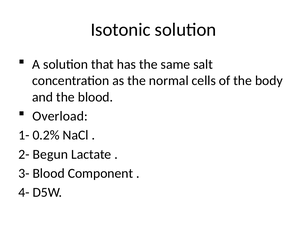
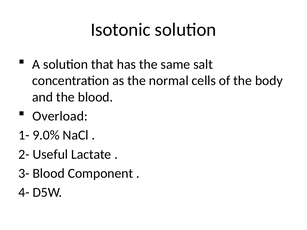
0.2%: 0.2% -> 9.0%
Begun: Begun -> Useful
